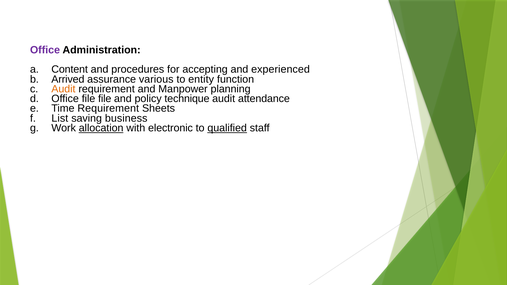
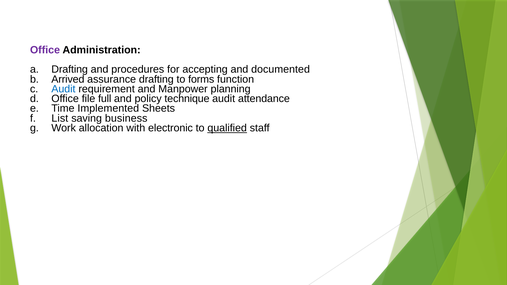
Content at (70, 70): Content -> Drafting
experienced: experienced -> documented
assurance various: various -> drafting
entity: entity -> forms
Audit at (63, 89) colour: orange -> blue
file file: file -> full
Time Requirement: Requirement -> Implemented
allocation underline: present -> none
